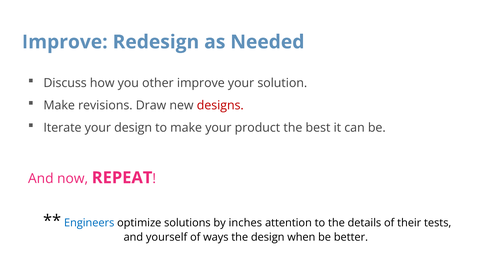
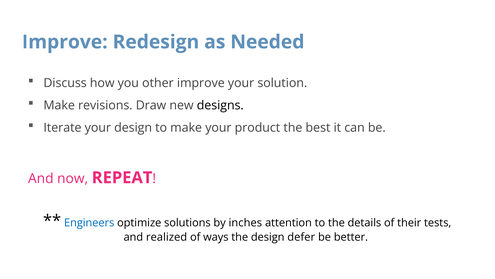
designs colour: red -> black
yourself: yourself -> realized
when: when -> defer
